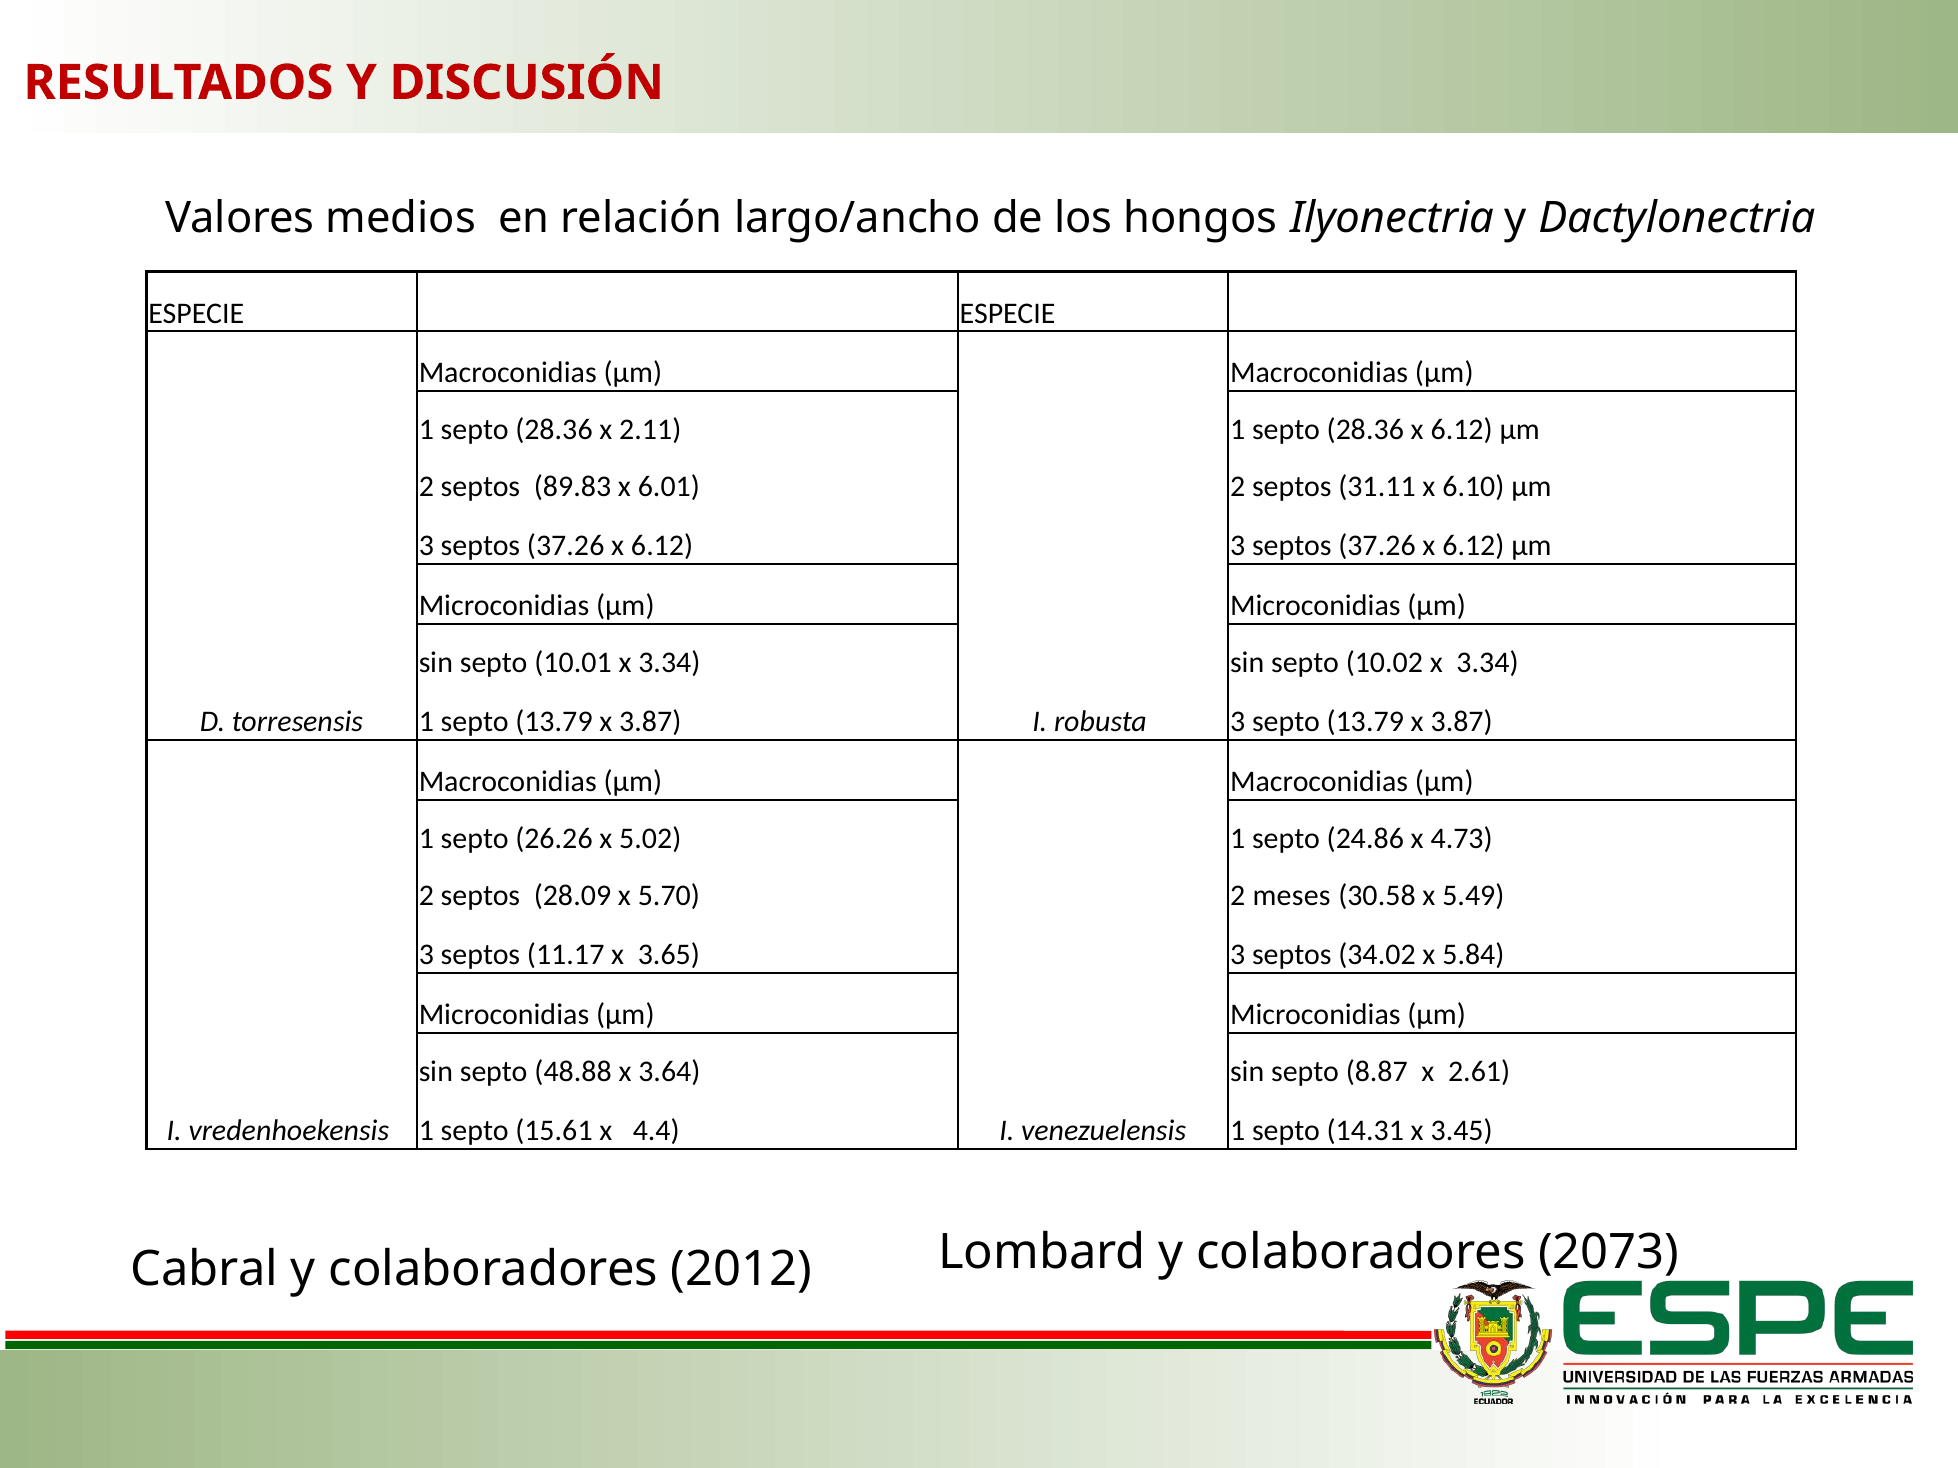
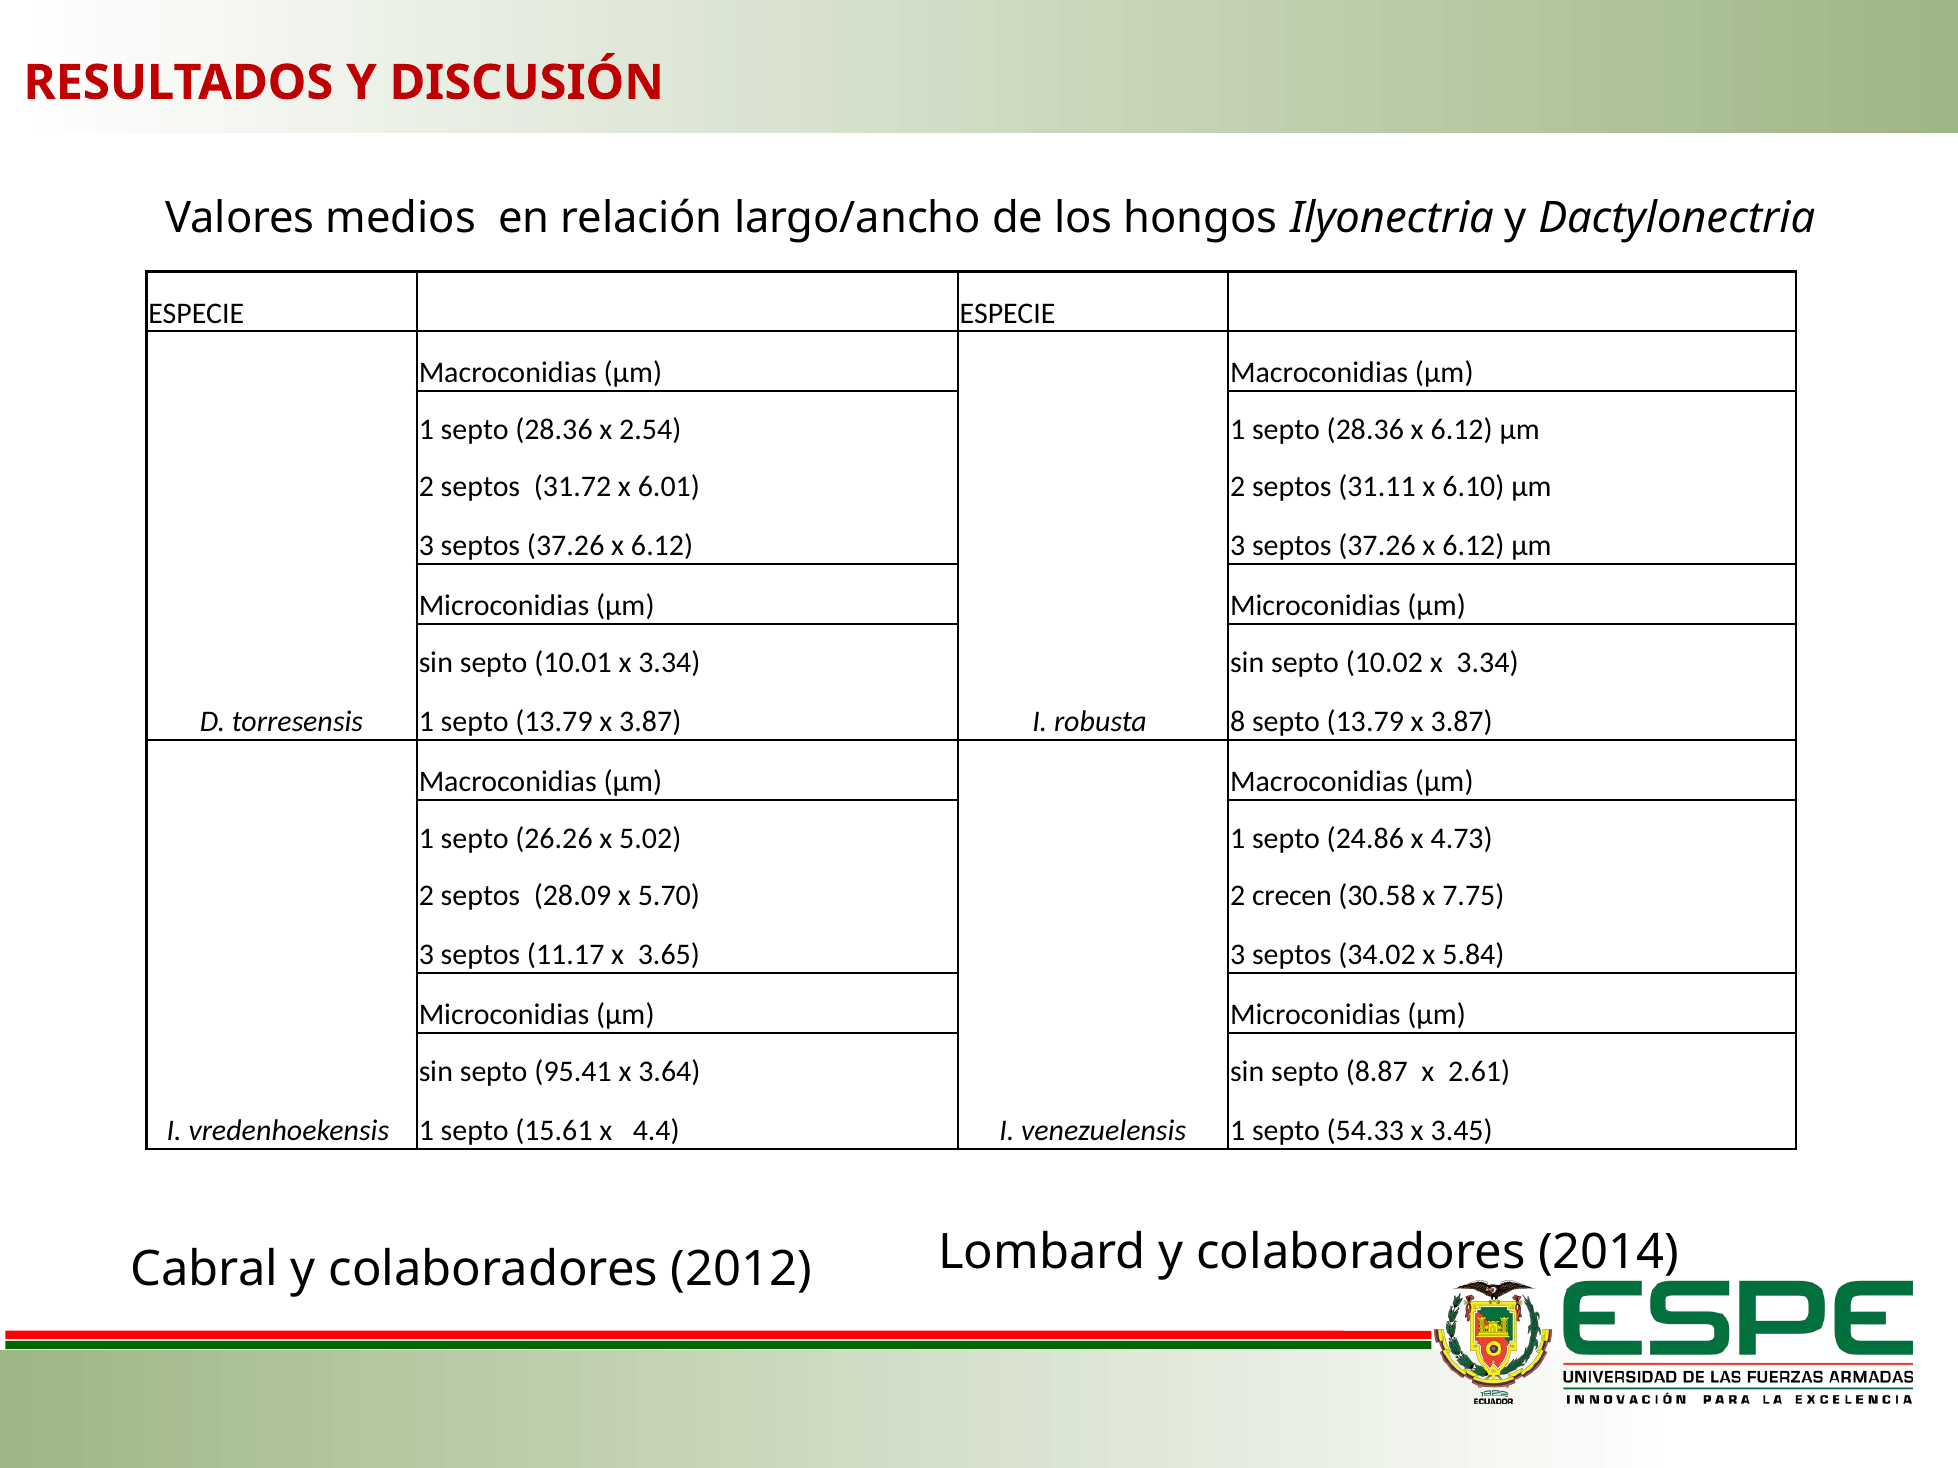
2.11: 2.11 -> 2.54
89.83: 89.83 -> 31.72
3.87 3: 3 -> 8
meses: meses -> crecen
5.49: 5.49 -> 7.75
48.88: 48.88 -> 95.41
14.31: 14.31 -> 54.33
2073: 2073 -> 2014
